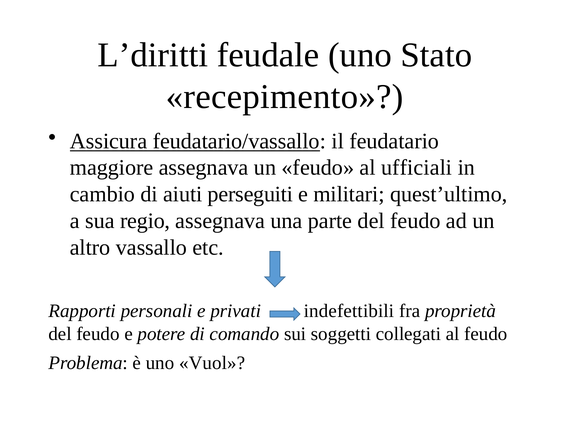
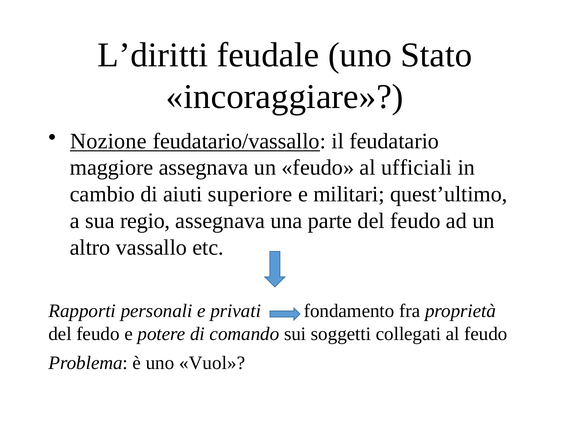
recepimento: recepimento -> incoraggiare
Assicura: Assicura -> Nozione
perseguiti: perseguiti -> superiore
indefettibili: indefettibili -> fondamento
